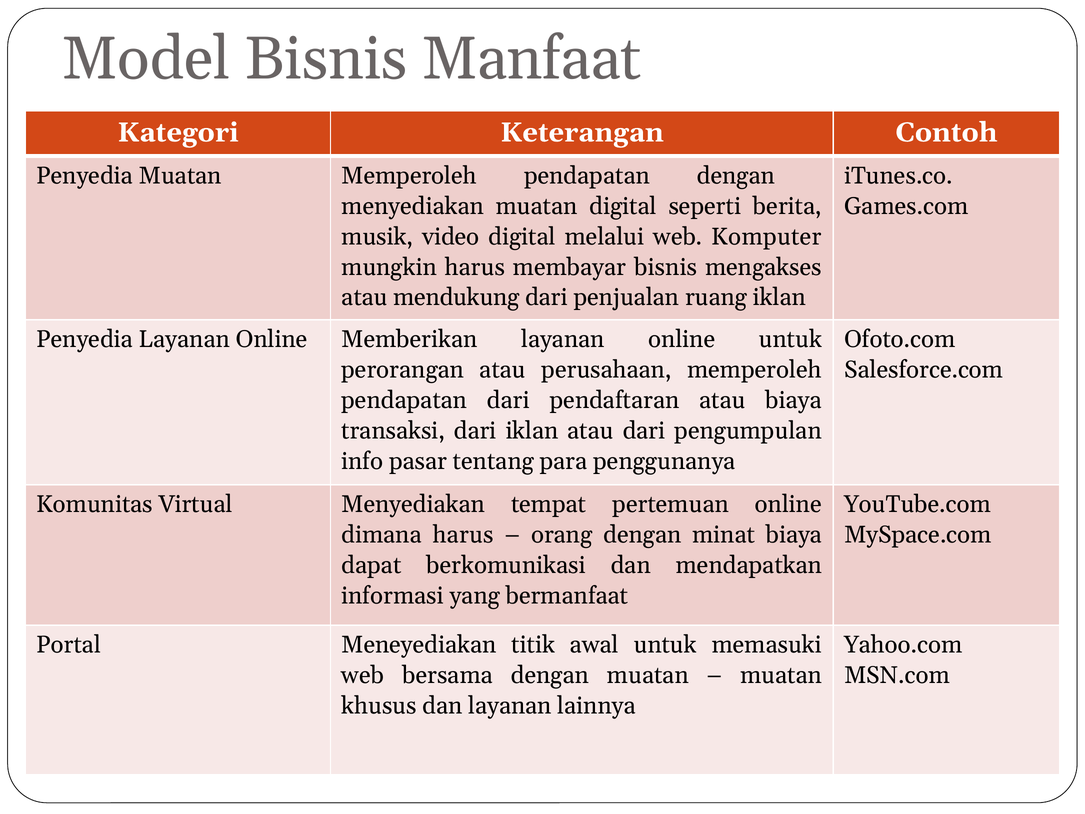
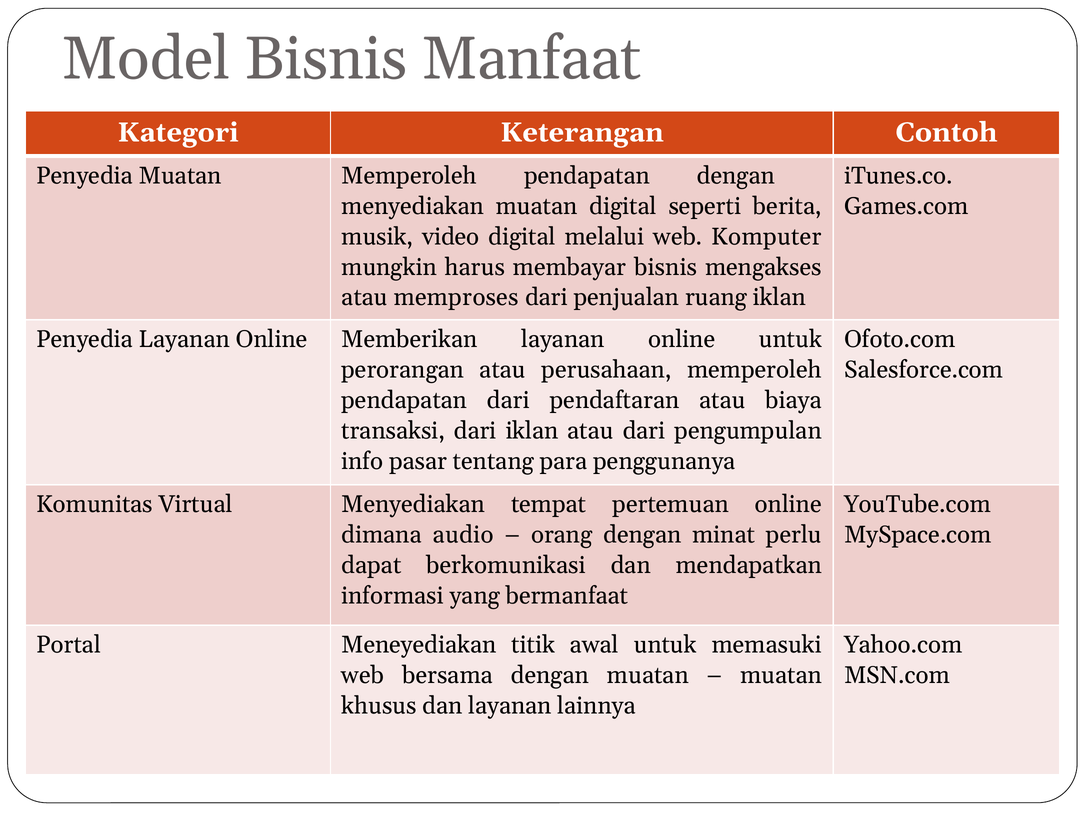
mendukung: mendukung -> memproses
dimana harus: harus -> audio
minat biaya: biaya -> perlu
